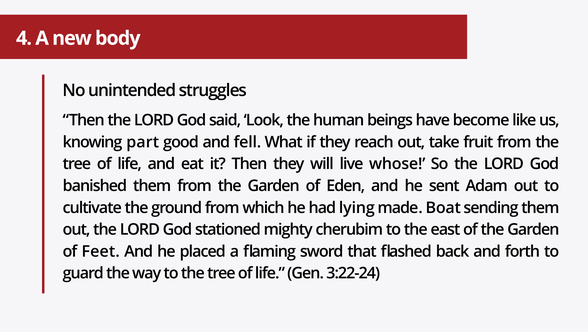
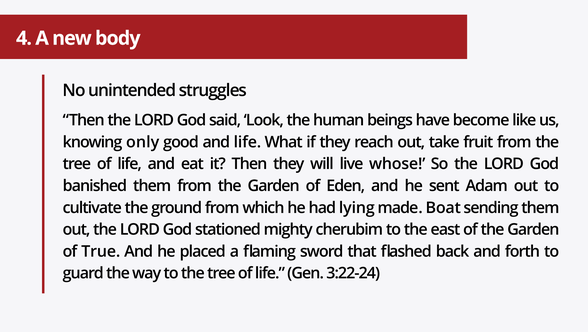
part: part -> only
and fell: fell -> life
Feet: Feet -> True
